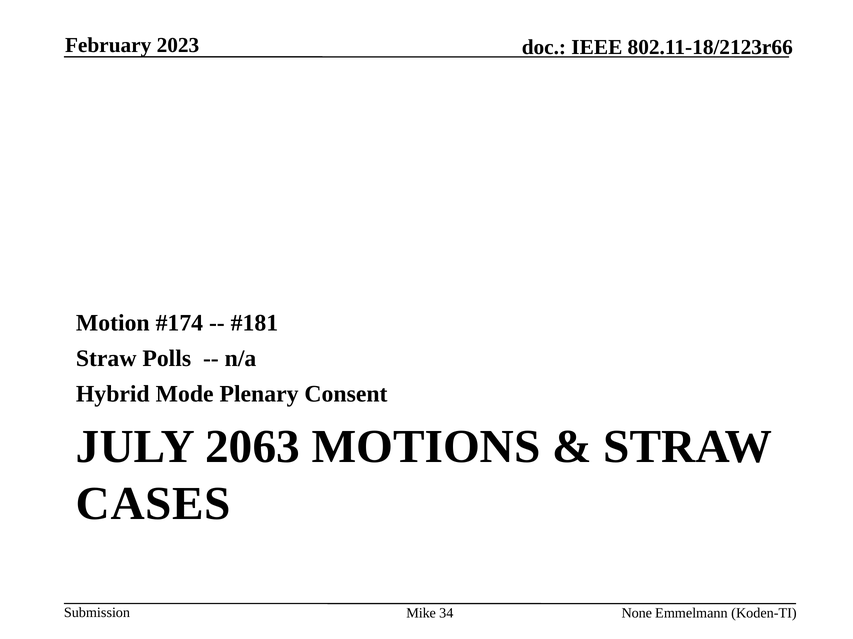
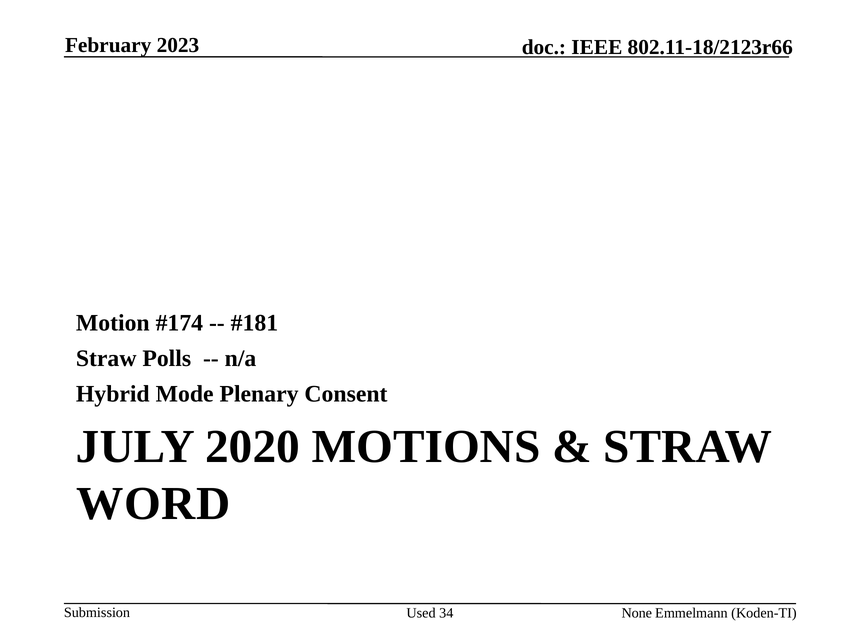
2063: 2063 -> 2020
CASES: CASES -> WORD
Mike: Mike -> Used
